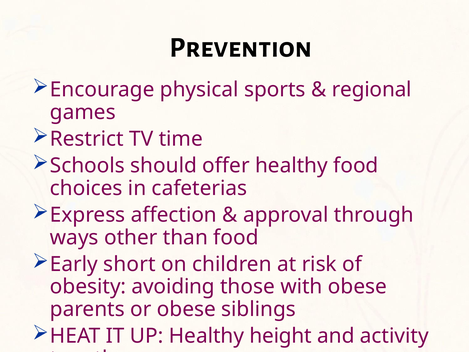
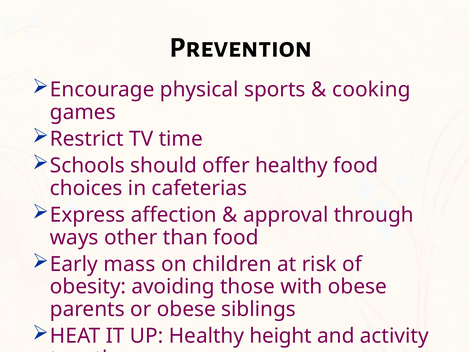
regional: regional -> cooking
short: short -> mass
